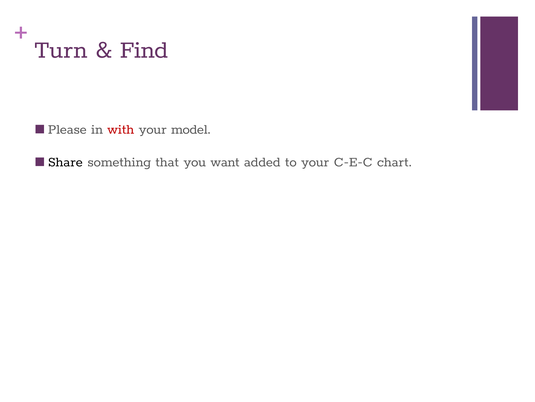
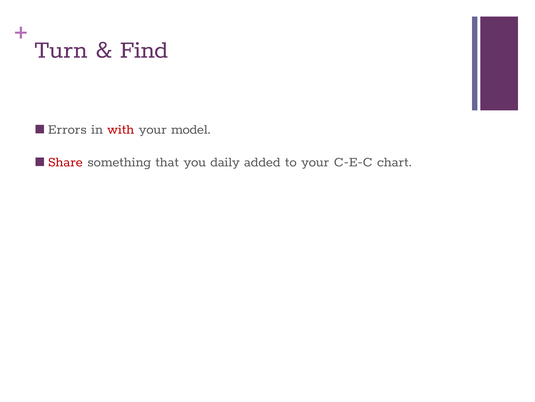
Please: Please -> Errors
Share colour: black -> red
want: want -> daily
